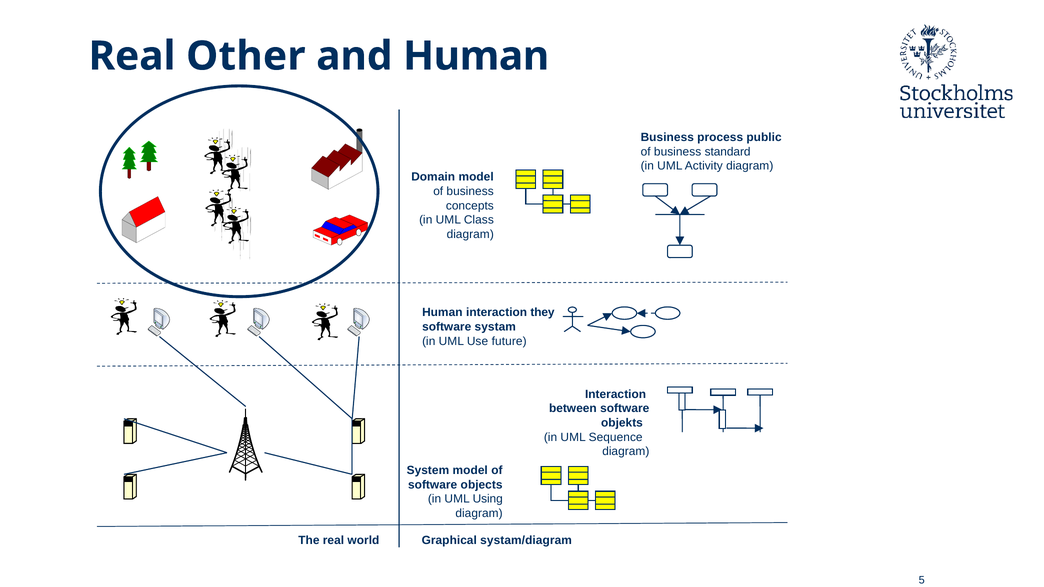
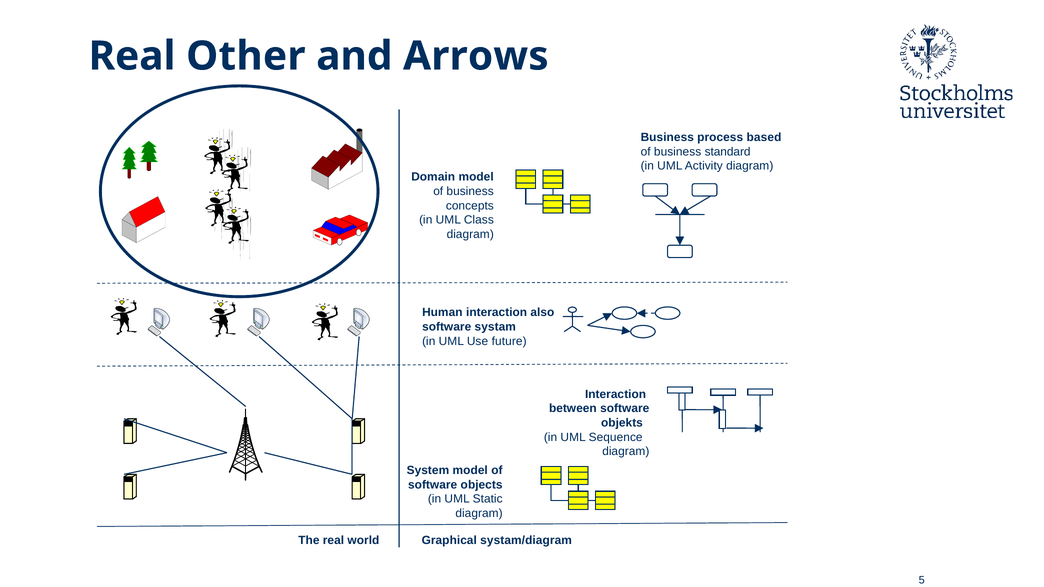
and Human: Human -> Arrows
public: public -> based
they: they -> also
Using: Using -> Static
